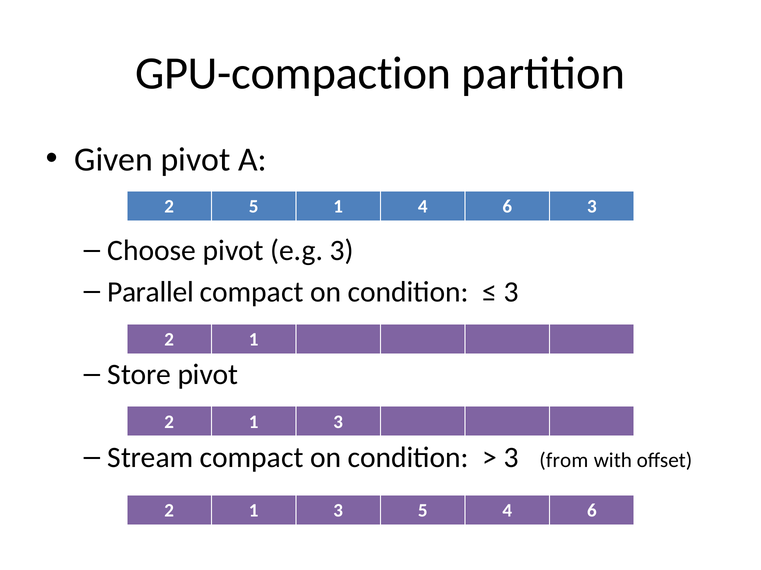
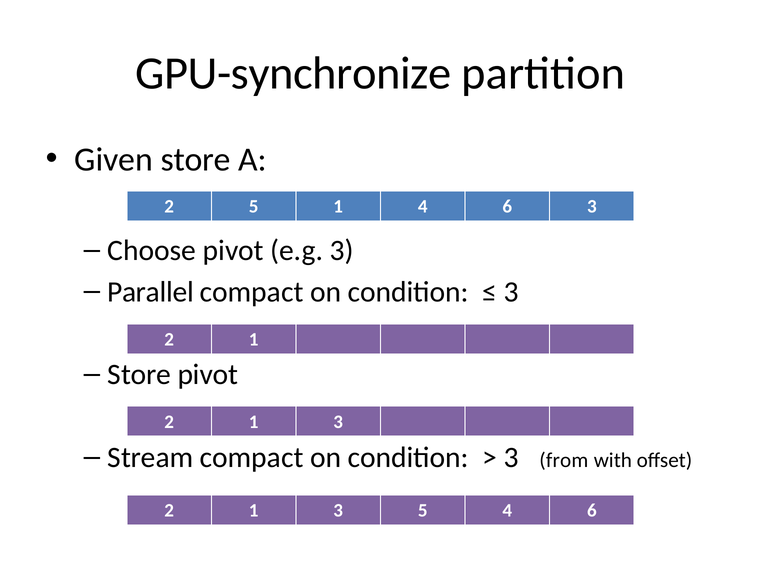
GPU-compaction: GPU-compaction -> GPU-synchronize
Given pivot: pivot -> store
